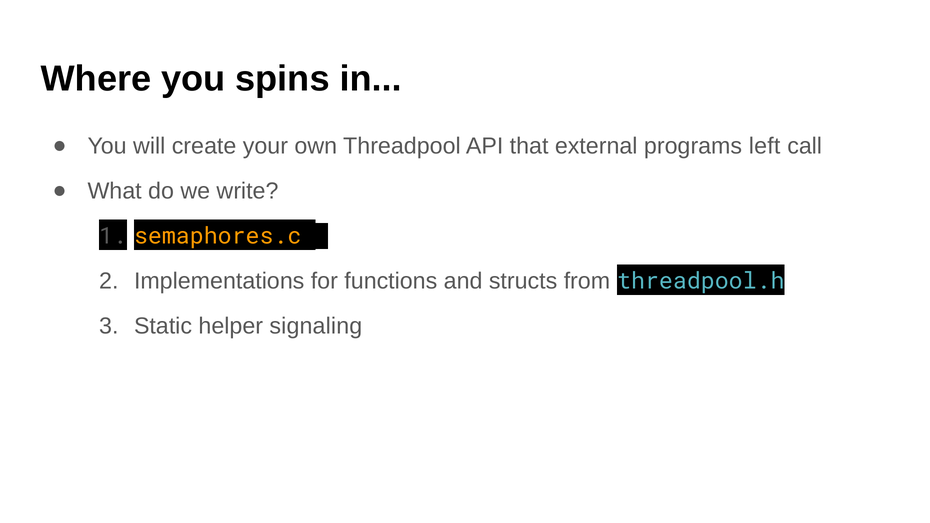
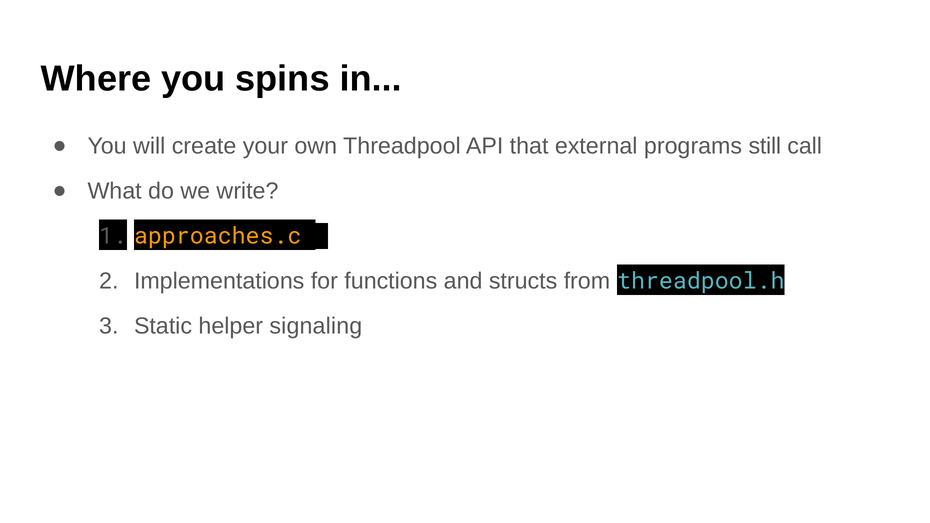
left: left -> still
semaphores.c: semaphores.c -> approaches.c
